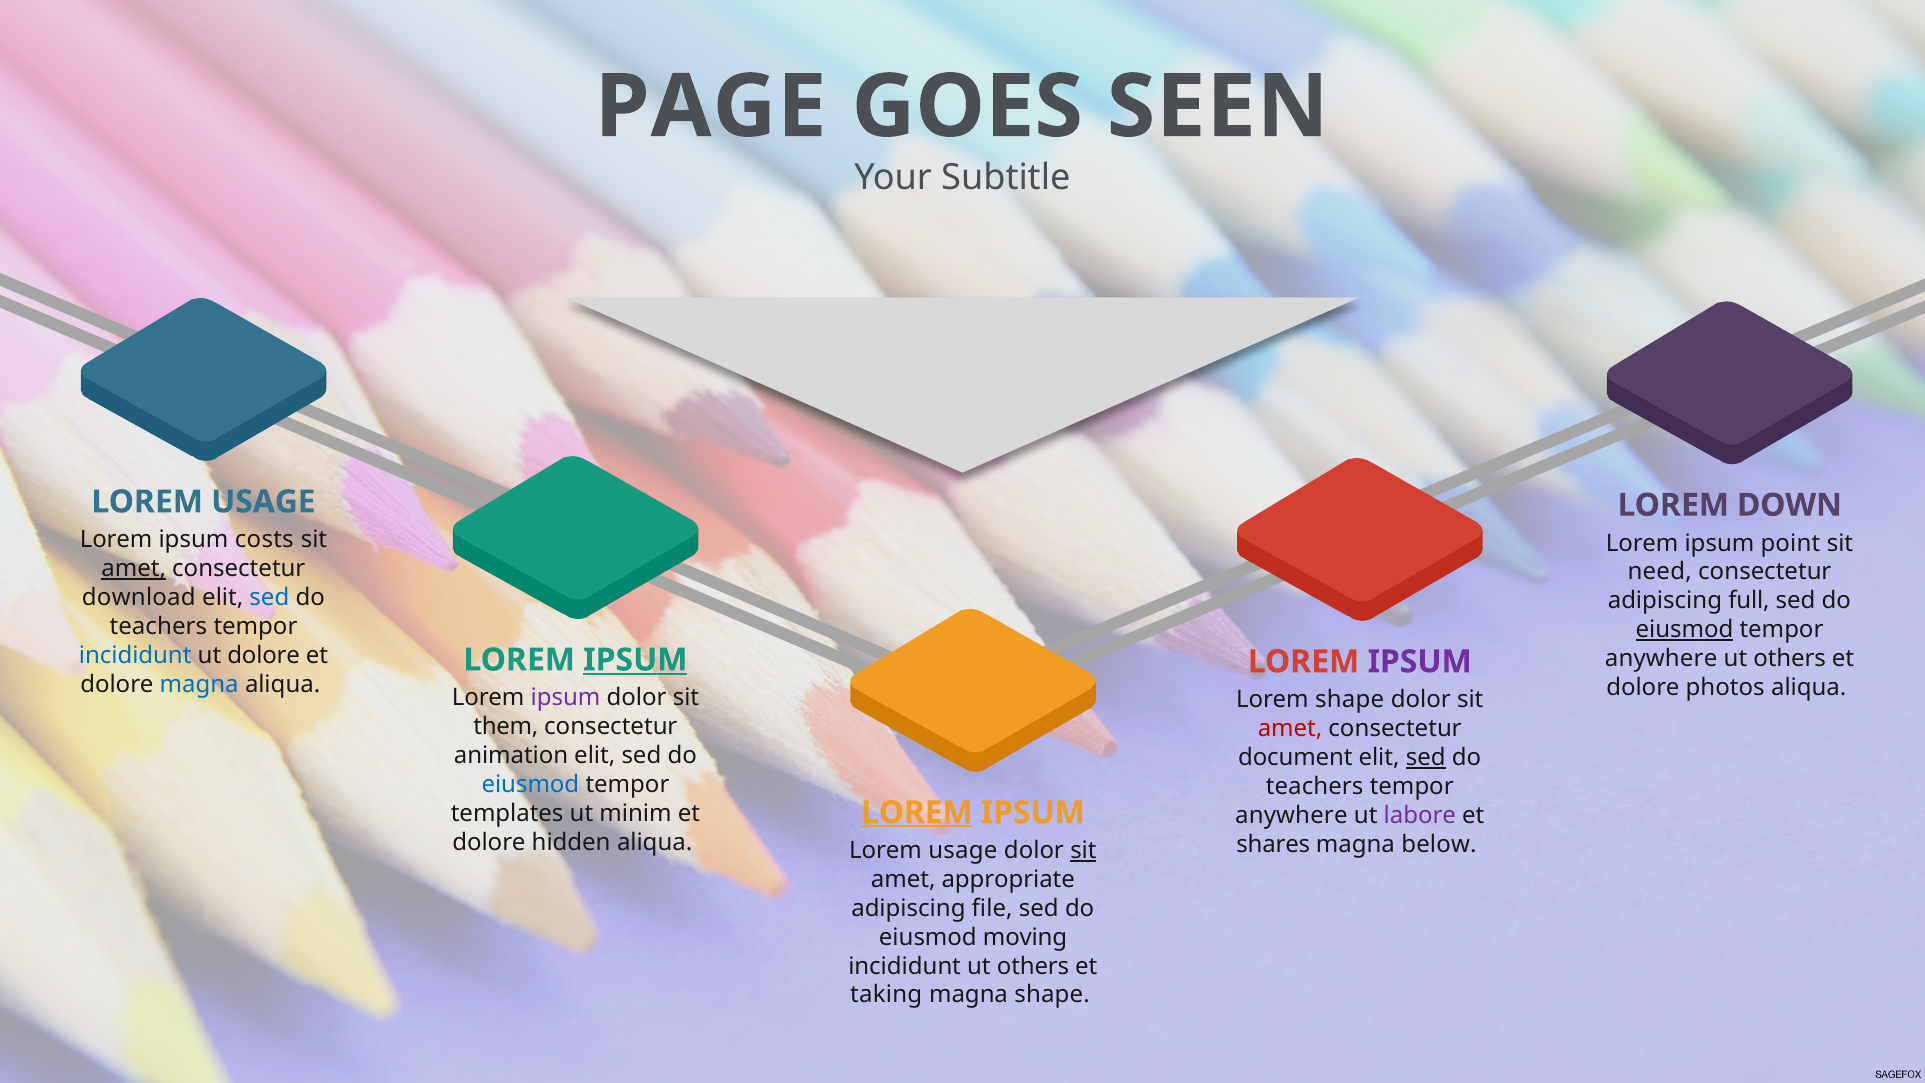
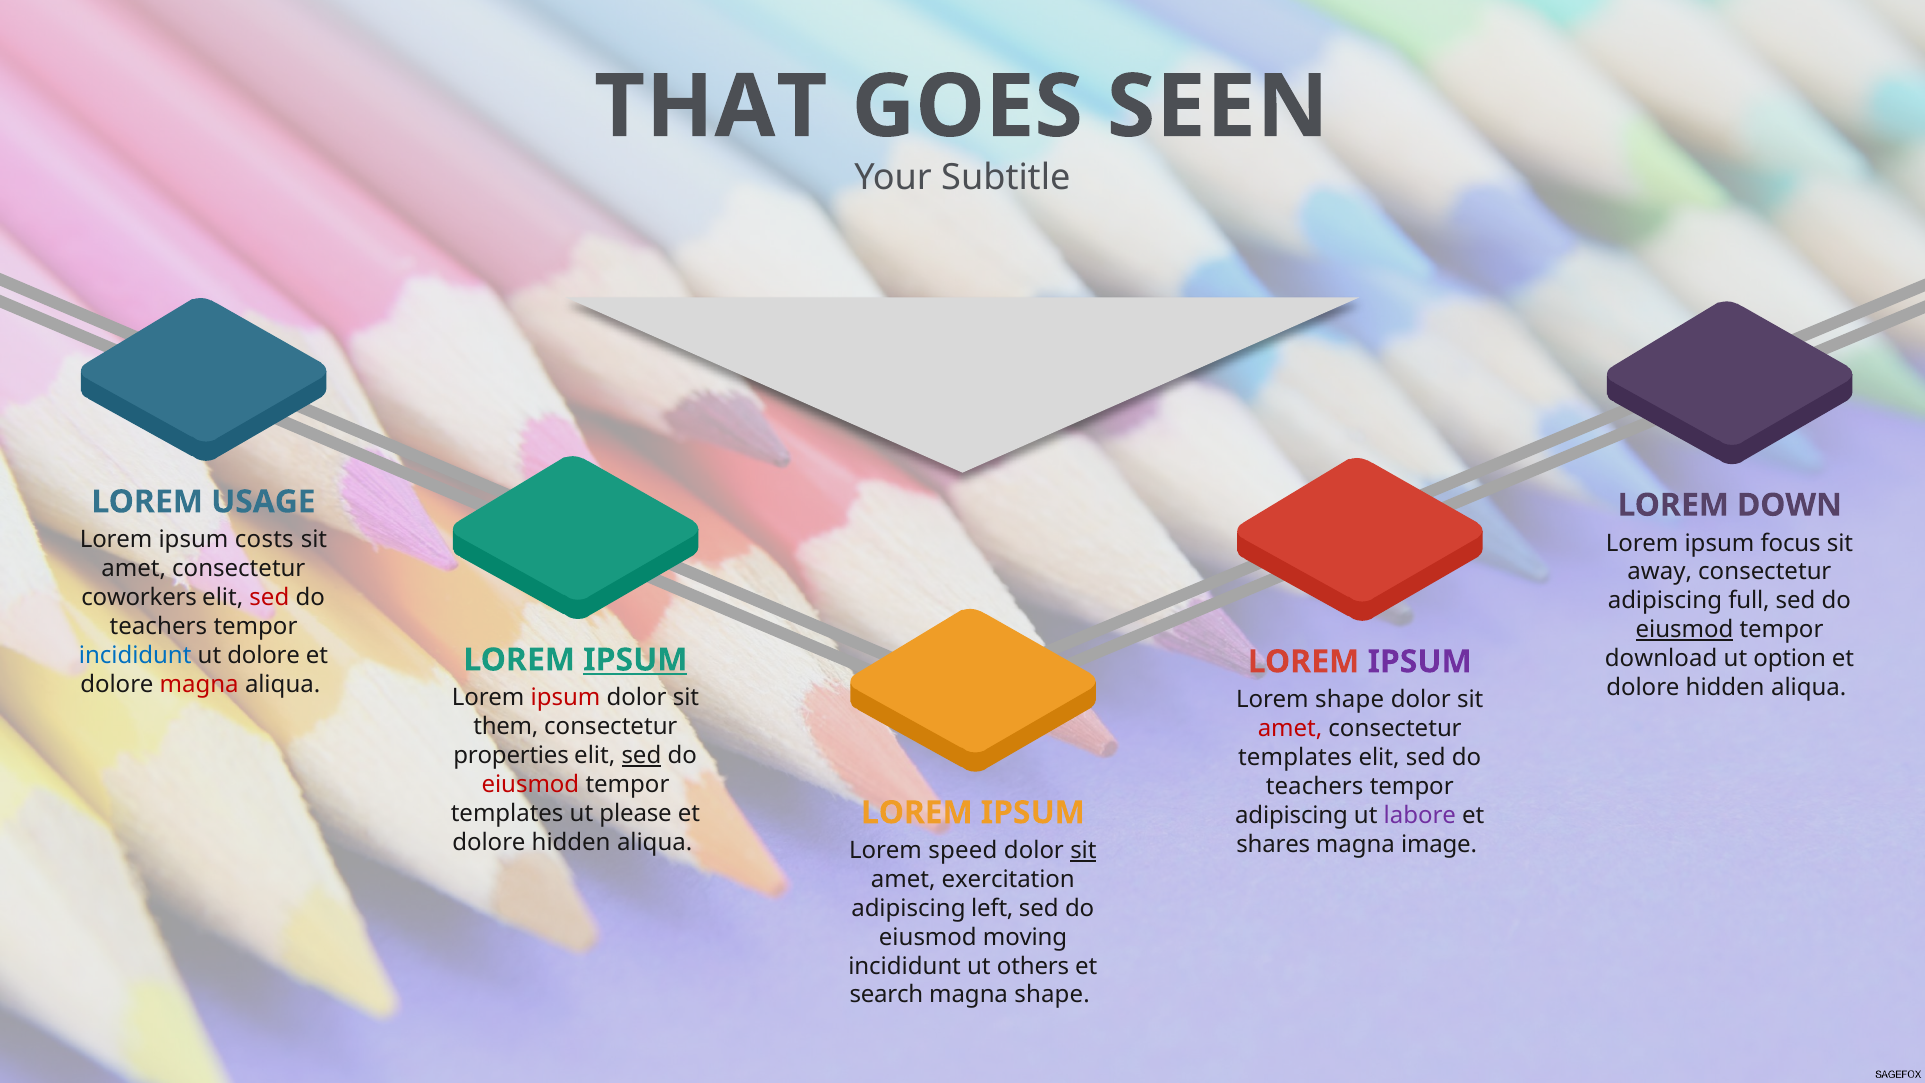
PAGE: PAGE -> THAT
point: point -> focus
amet at (134, 569) underline: present -> none
need: need -> away
download: download -> coworkers
sed at (269, 597) colour: blue -> red
anywhere at (1661, 659): anywhere -> download
others at (1790, 659): others -> option
magna at (199, 684) colour: blue -> red
photos at (1725, 687): photos -> hidden
ipsum at (566, 698) colour: purple -> red
animation: animation -> properties
sed at (641, 755) underline: none -> present
document at (1295, 757): document -> templates
sed at (1426, 757) underline: present -> none
eiusmod at (530, 784) colour: blue -> red
minim: minim -> please
LOREM at (917, 813) underline: present -> none
anywhere at (1291, 815): anywhere -> adipiscing
below: below -> image
usage at (963, 850): usage -> speed
appropriate: appropriate -> exercitation
file: file -> left
taking: taking -> search
